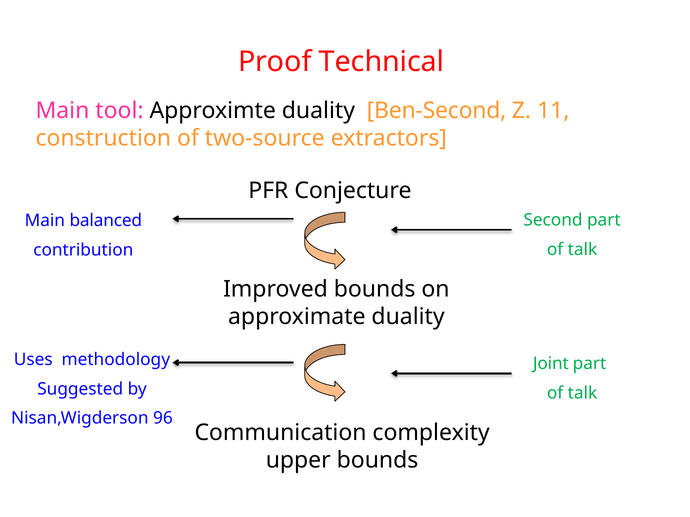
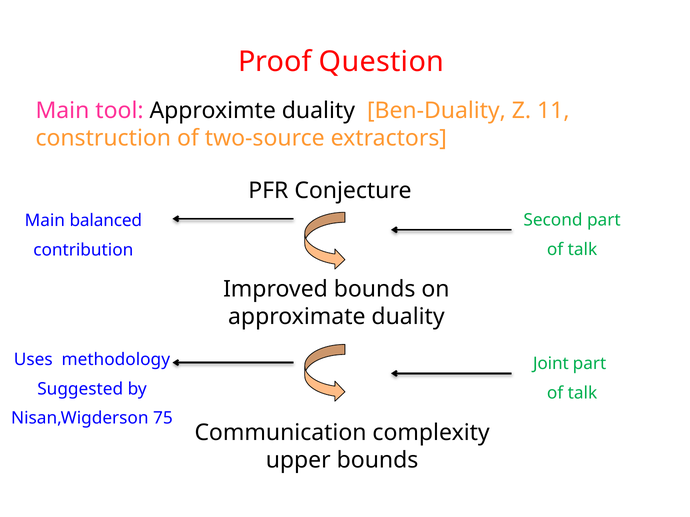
Technical: Technical -> Question
Ben-Second: Ben-Second -> Ben-Duality
96: 96 -> 75
